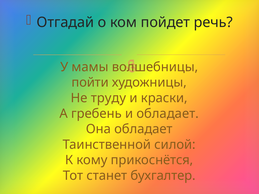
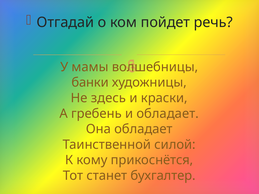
пойти: пойти -> банки
труду: труду -> здесь
